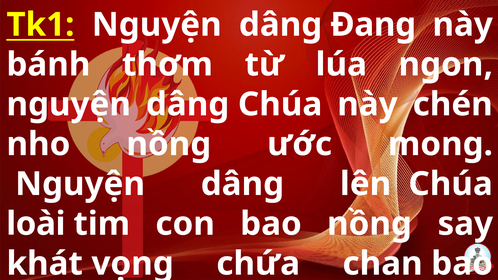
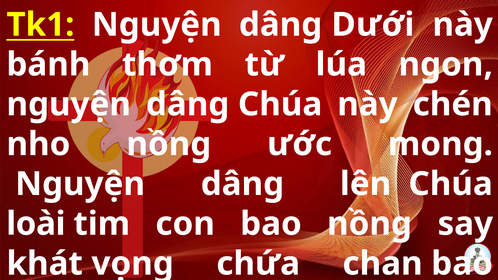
Đang: Đang -> Dưới
